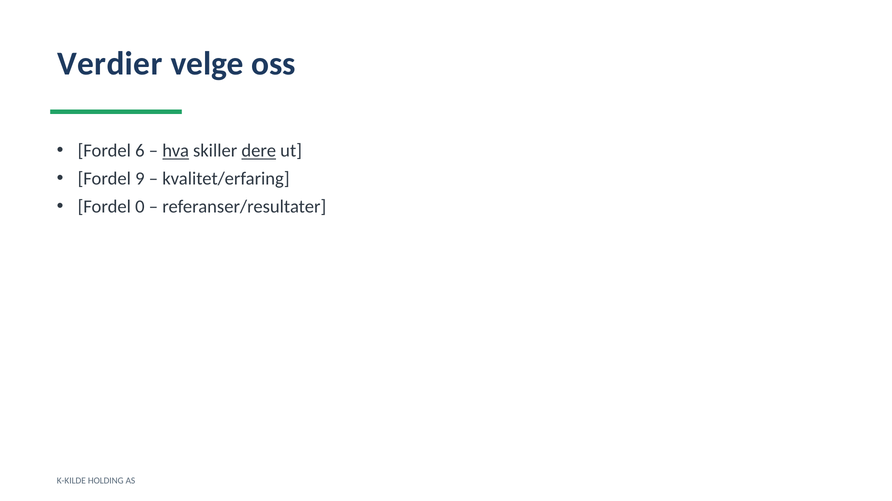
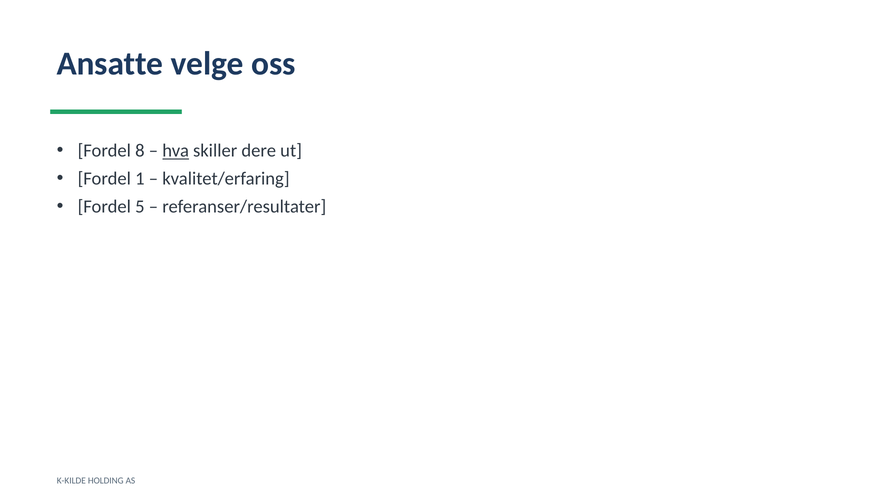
Verdier: Verdier -> Ansatte
6: 6 -> 8
dere underline: present -> none
9: 9 -> 1
0: 0 -> 5
